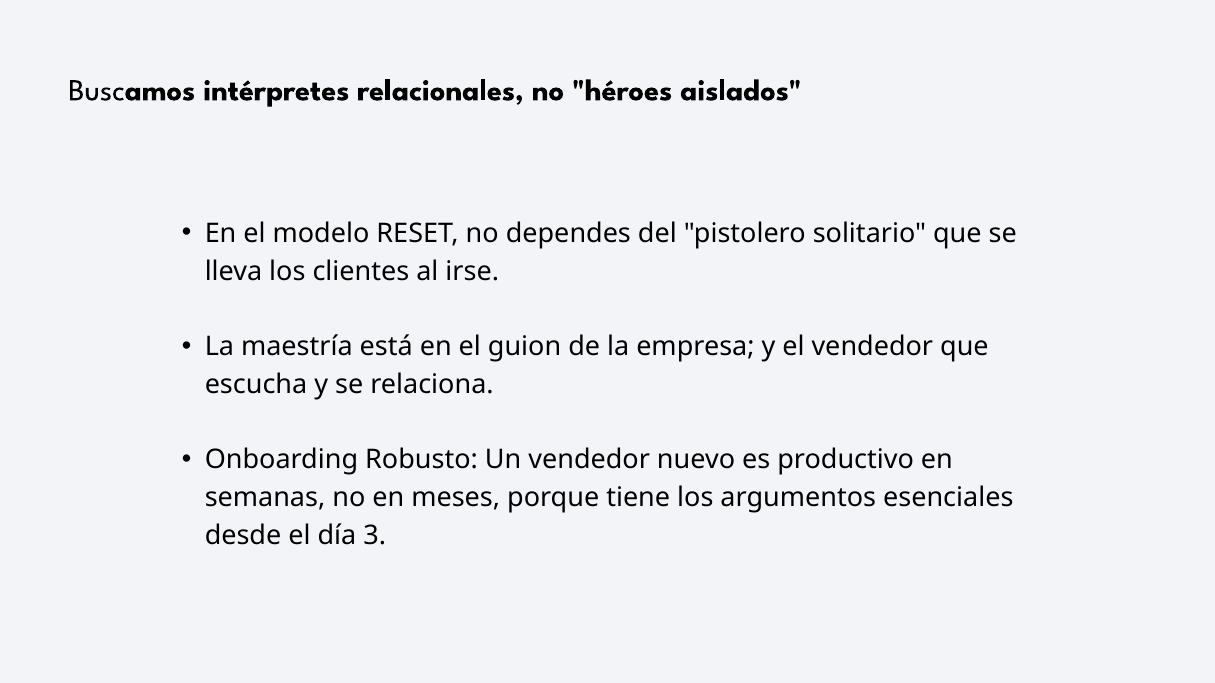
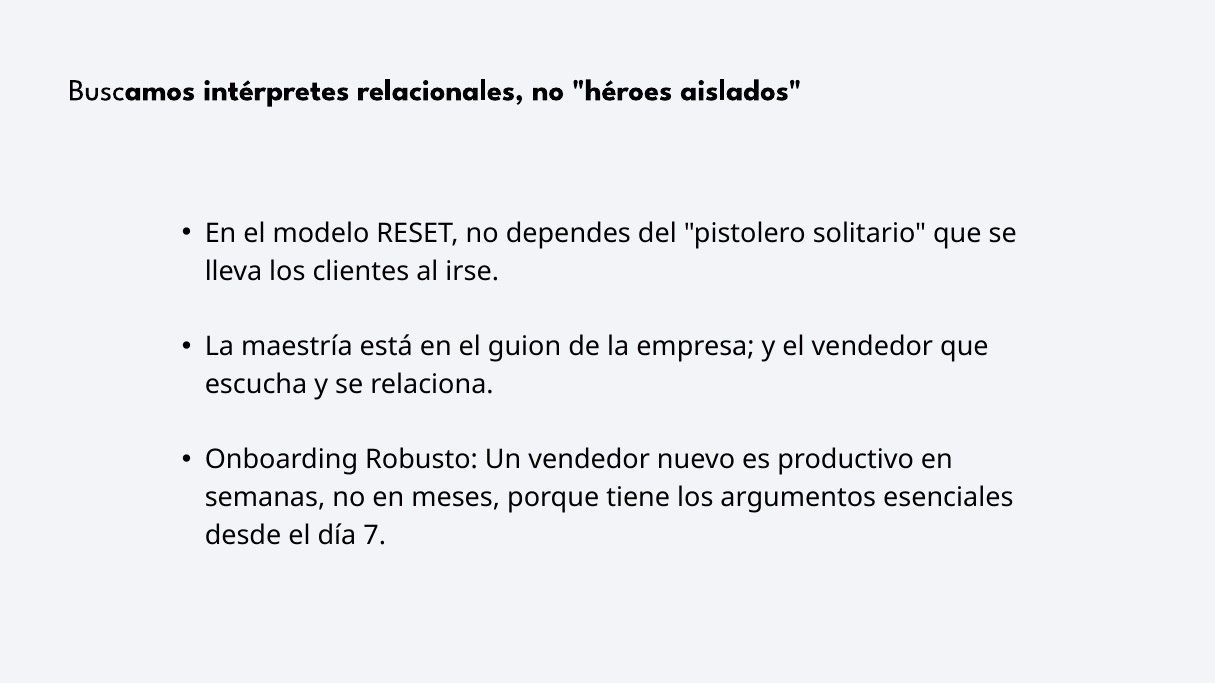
3: 3 -> 7
